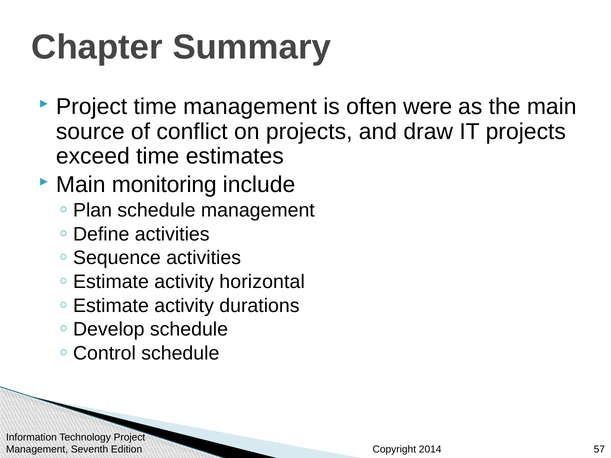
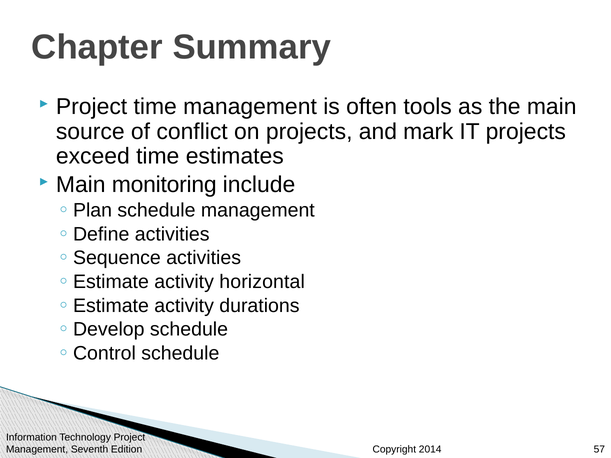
were: were -> tools
draw: draw -> mark
